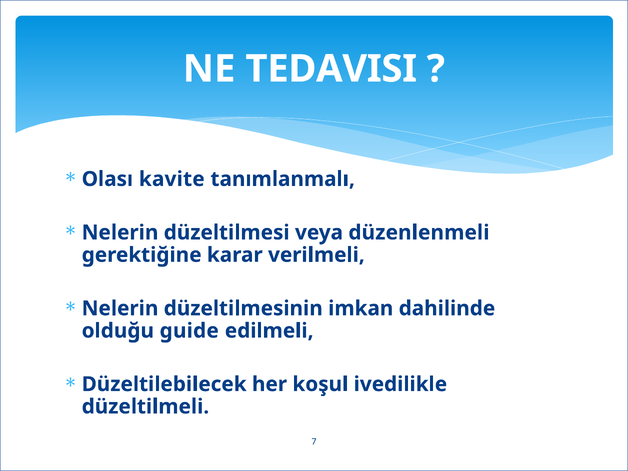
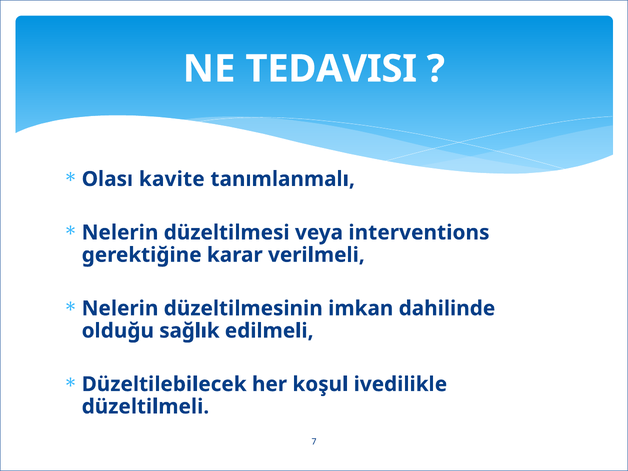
düzenlenmeli: düzenlenmeli -> interventions
guide: guide -> sağlık
